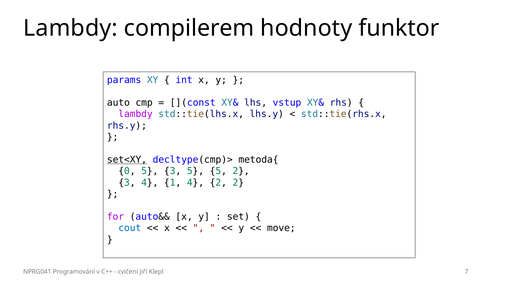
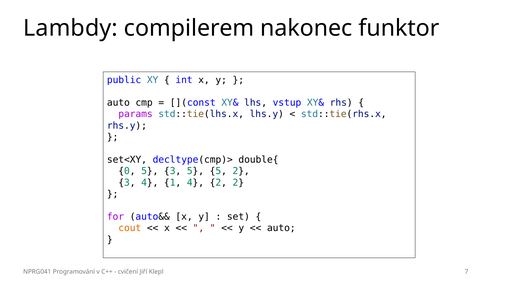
hodnoty: hodnoty -> nakonec
params: params -> public
lambdy at (136, 114): lambdy -> params
set<XY underline: present -> none
metoda{: metoda{ -> double{
cout colour: blue -> orange
move at (281, 228): move -> auto
